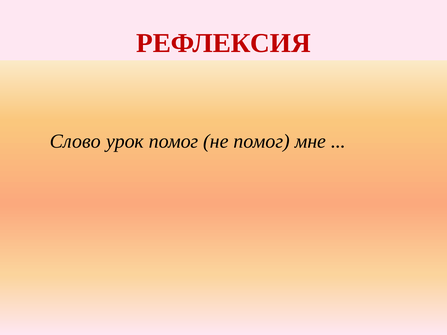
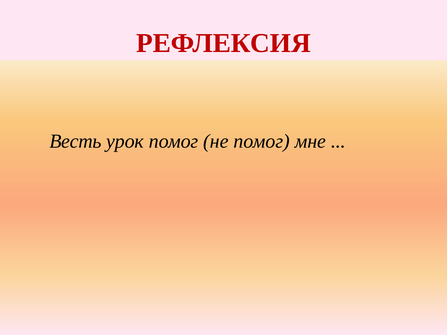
Слово: Слово -> Весть
